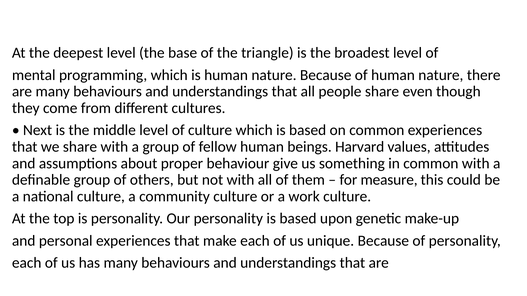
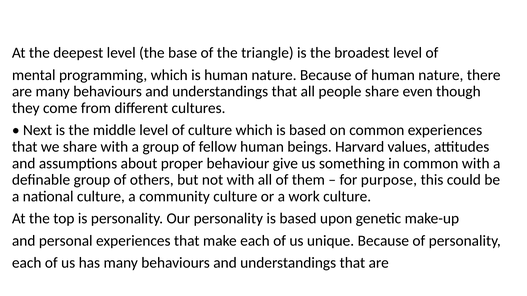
measure: measure -> purpose
